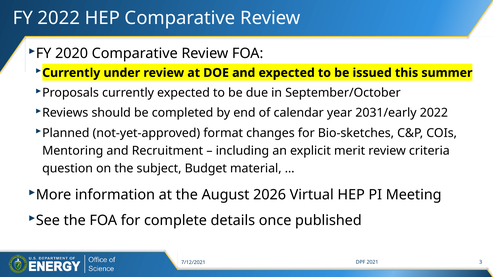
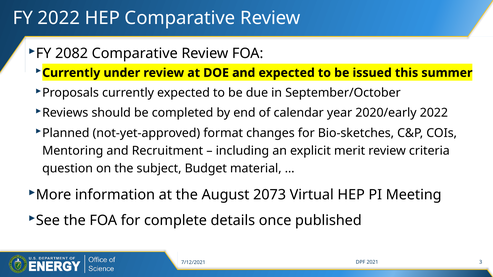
2020: 2020 -> 2082
2031/early: 2031/early -> 2020/early
2026: 2026 -> 2073
